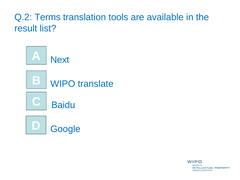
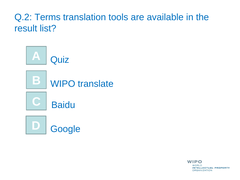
Next: Next -> Quiz
